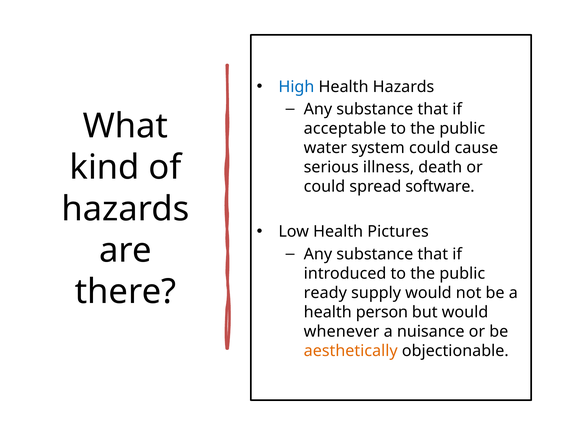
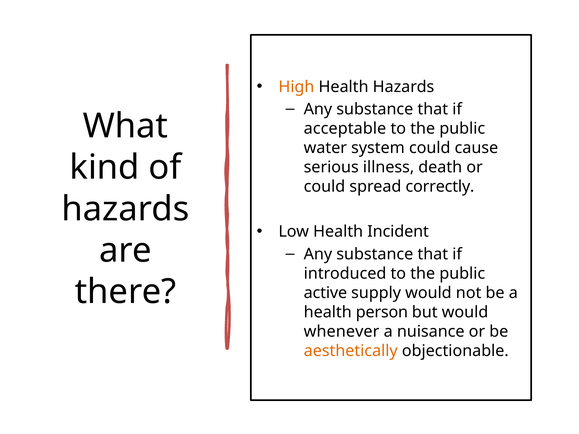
High colour: blue -> orange
software: software -> correctly
Pictures: Pictures -> Incident
ready: ready -> active
